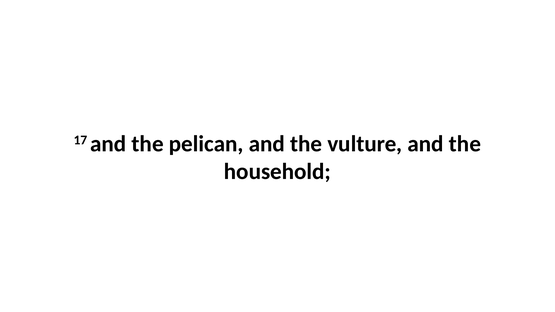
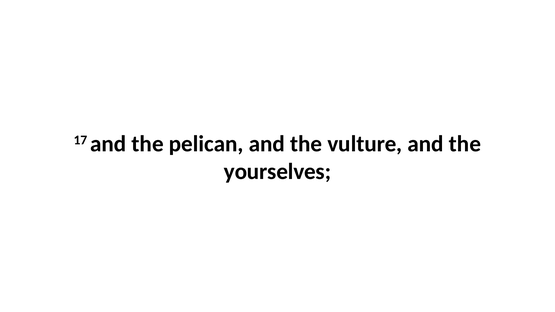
household: household -> yourselves
